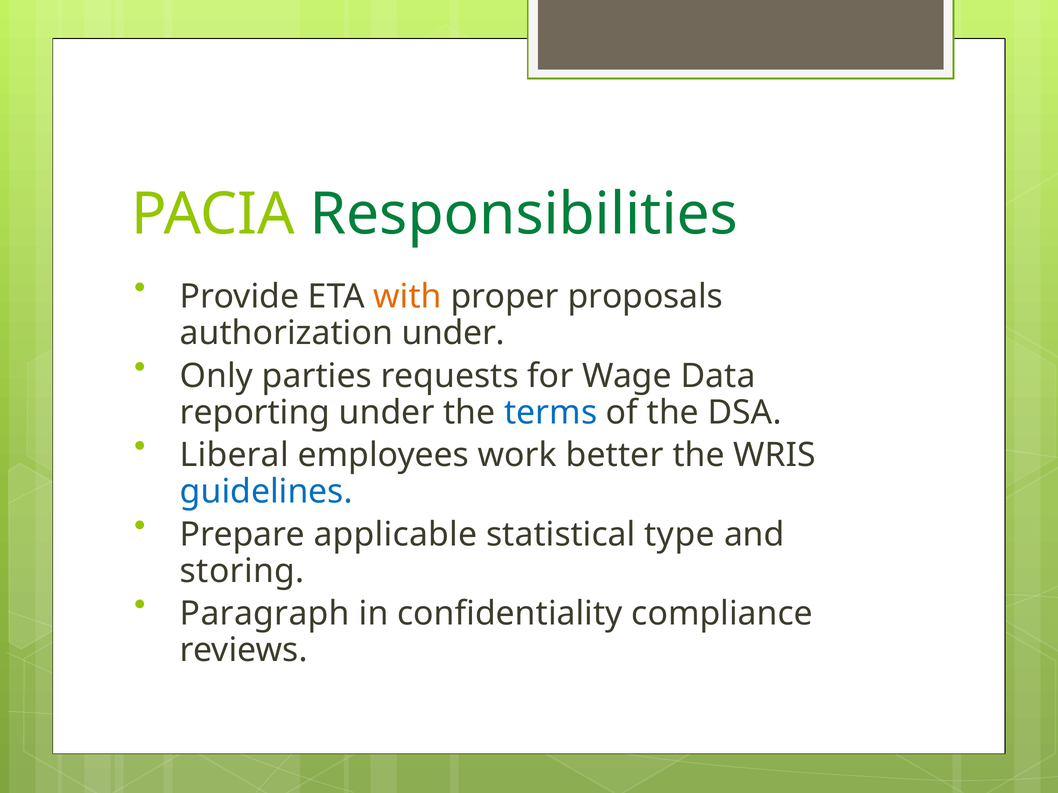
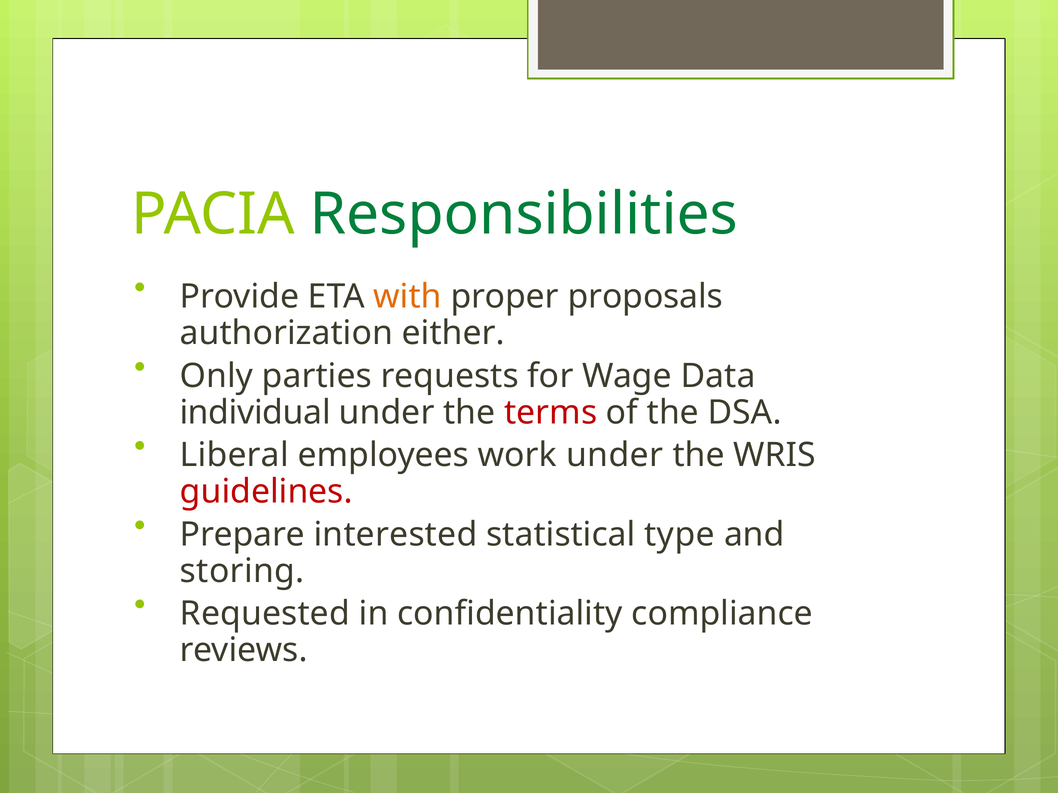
authorization under: under -> either
reporting: reporting -> individual
terms colour: blue -> red
work better: better -> under
guidelines colour: blue -> red
applicable: applicable -> interested
Paragraph: Paragraph -> Requested
